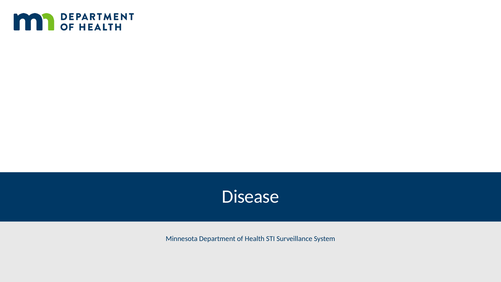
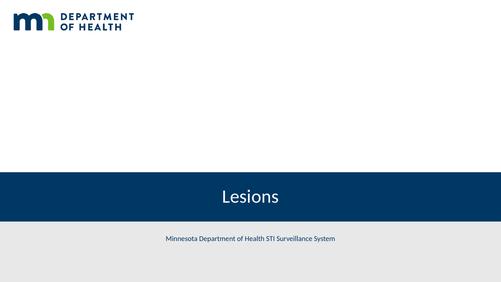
Disease: Disease -> Lesions
